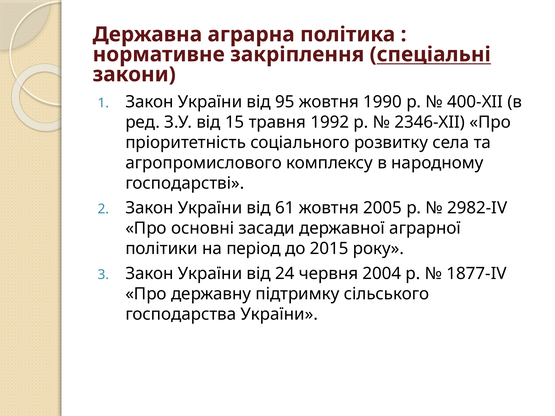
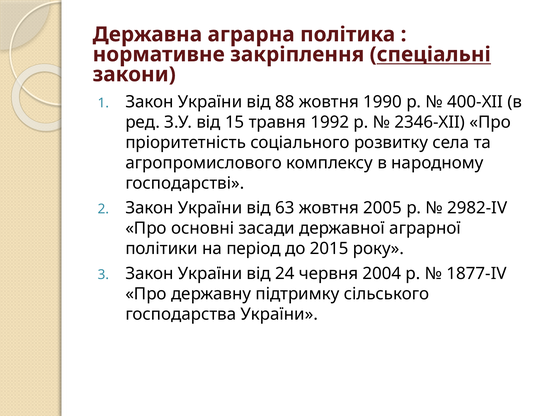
95: 95 -> 88
61: 61 -> 63
